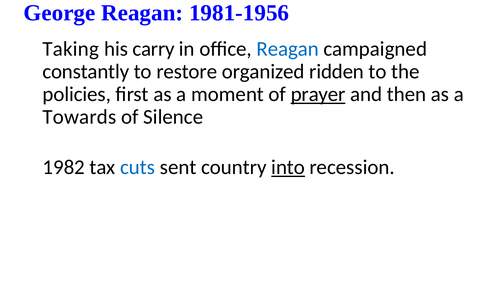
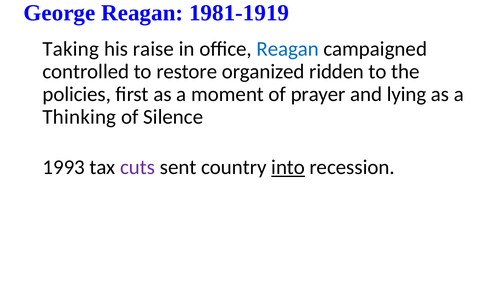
1981-1956: 1981-1956 -> 1981-1919
carry: carry -> raise
constantly: constantly -> controlled
prayer underline: present -> none
then: then -> lying
Towards: Towards -> Thinking
1982: 1982 -> 1993
cuts colour: blue -> purple
